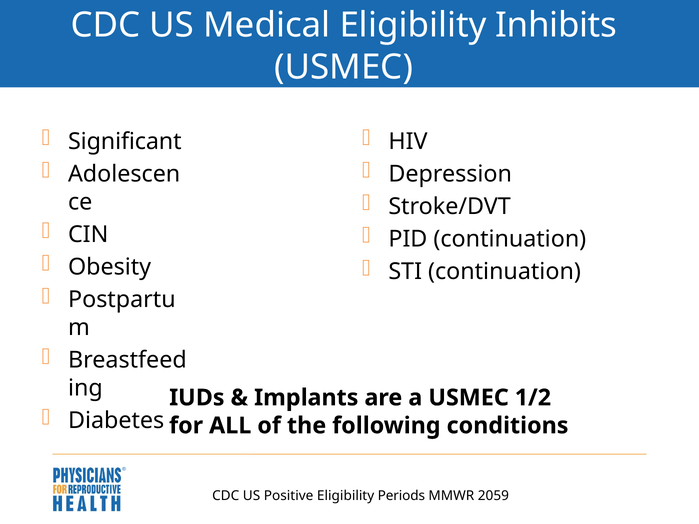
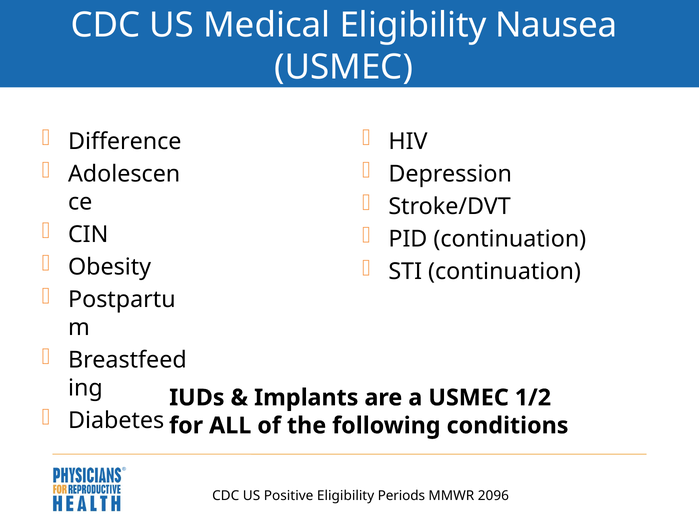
Inhibits: Inhibits -> Nausea
Significant: Significant -> Difference
2059: 2059 -> 2096
